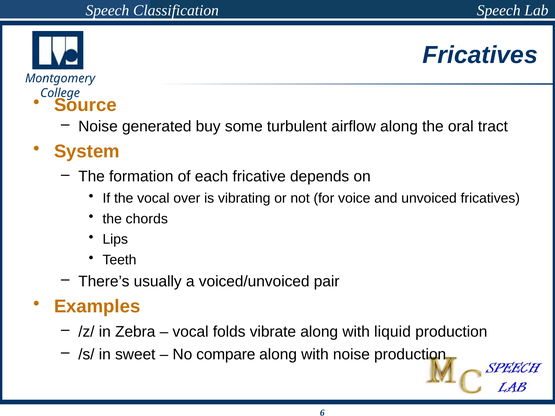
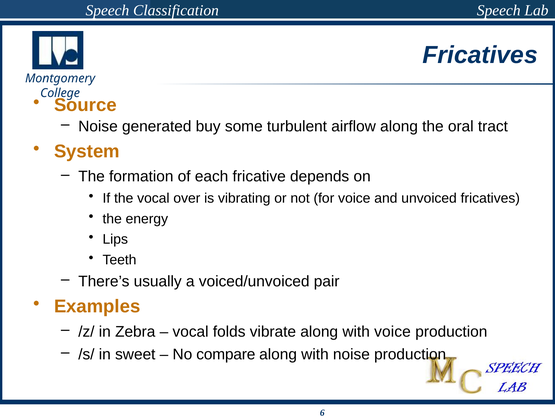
chords: chords -> energy
with liquid: liquid -> voice
